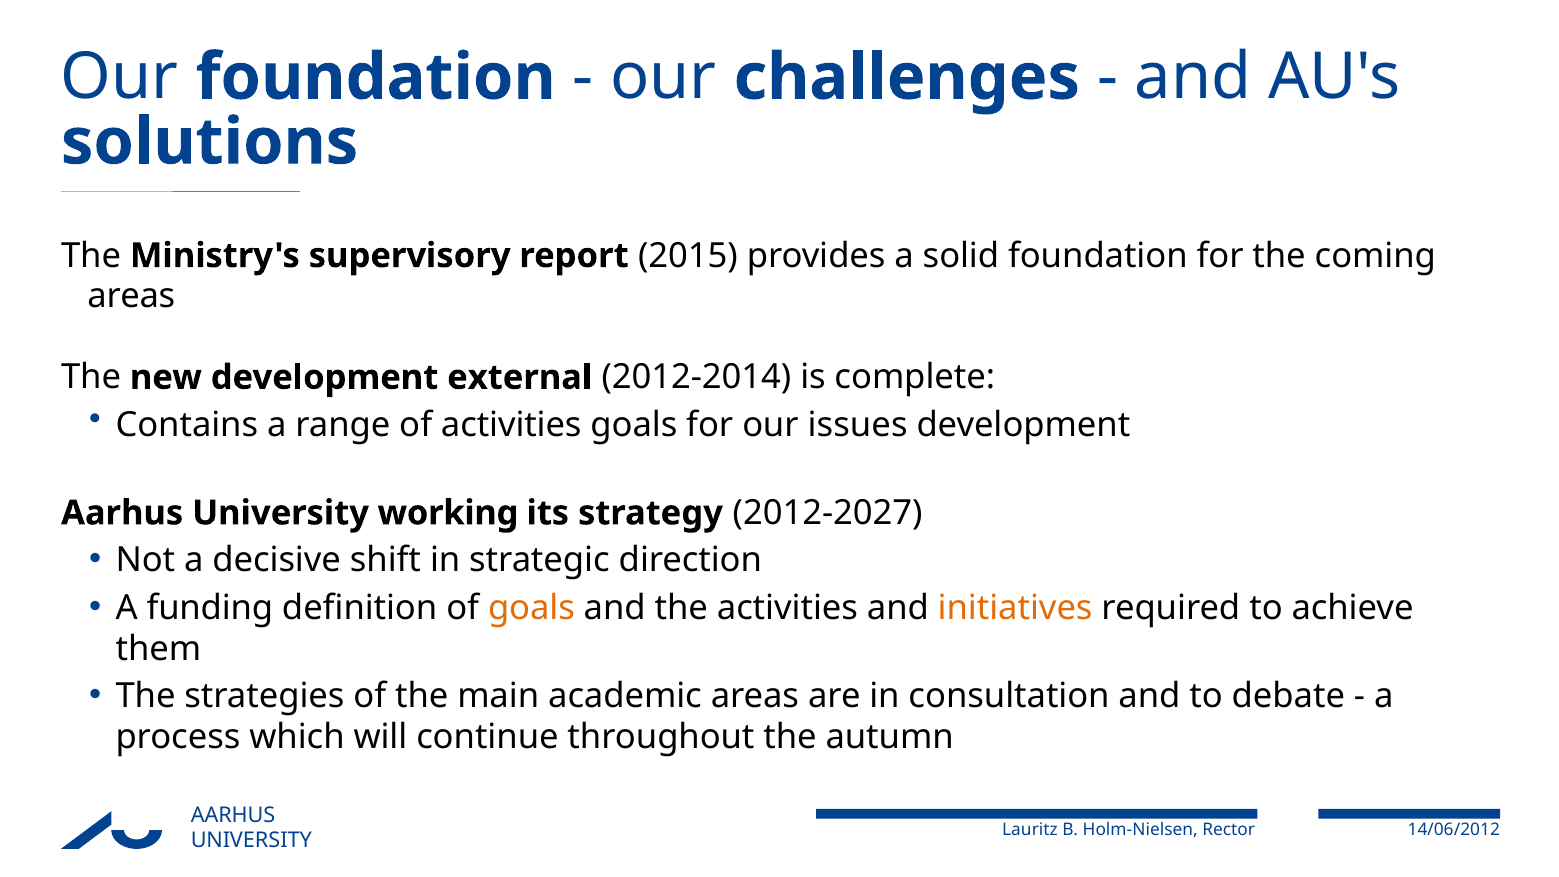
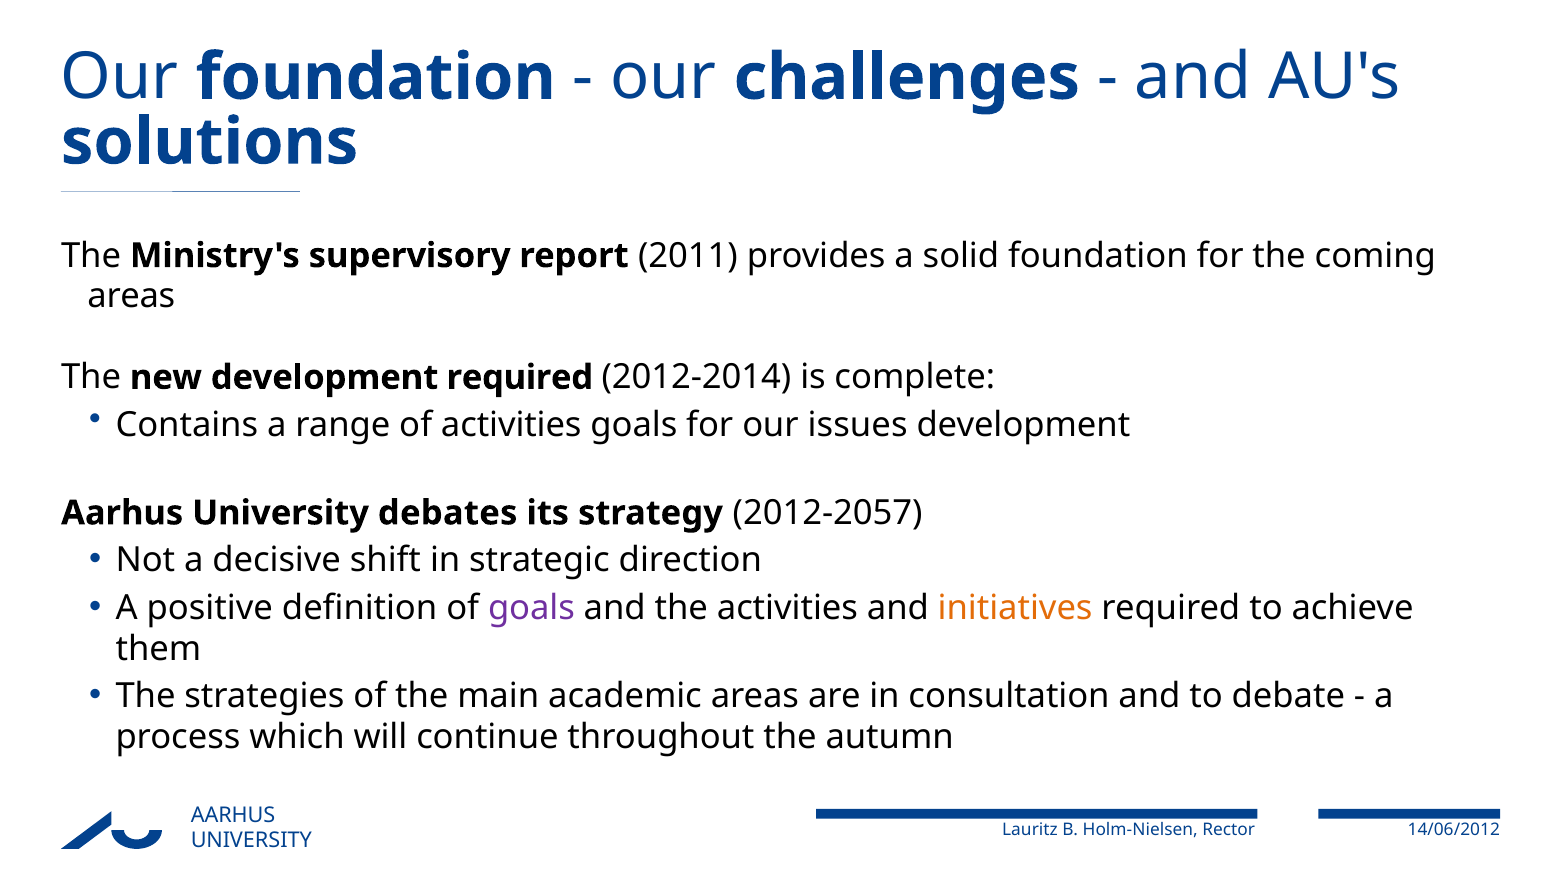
2015: 2015 -> 2011
development external: external -> required
working: working -> debates
2012-2027: 2012-2027 -> 2012-2057
funding: funding -> positive
goals at (531, 608) colour: orange -> purple
